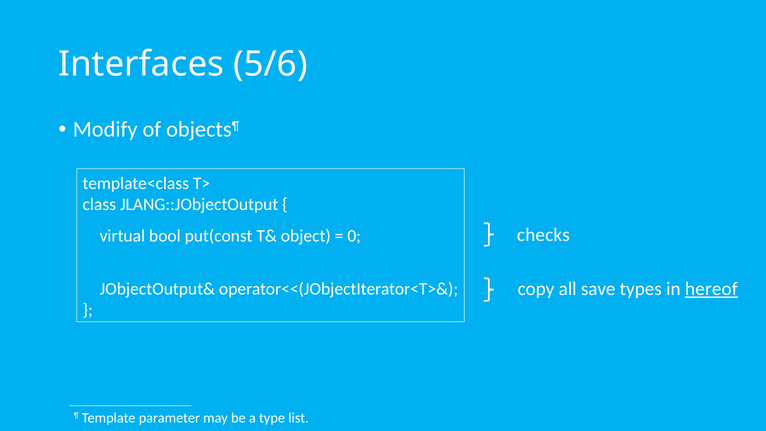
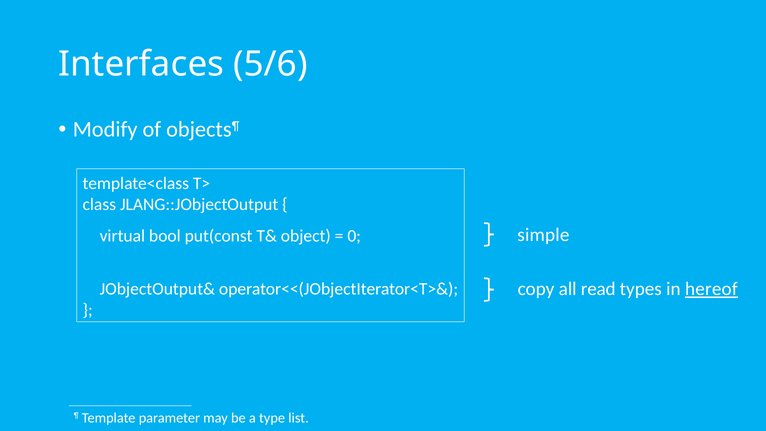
checks: checks -> simple
save: save -> read
